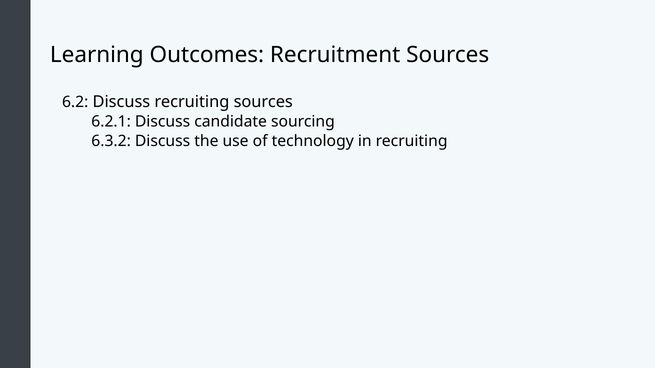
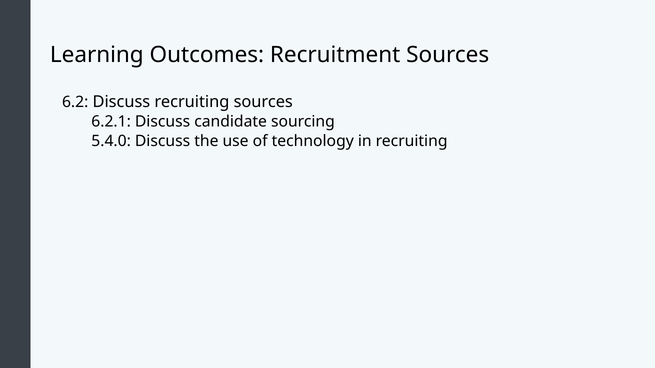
6.3.2: 6.3.2 -> 5.4.0
